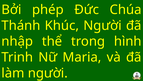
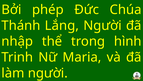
Khúc: Khúc -> Lắng
